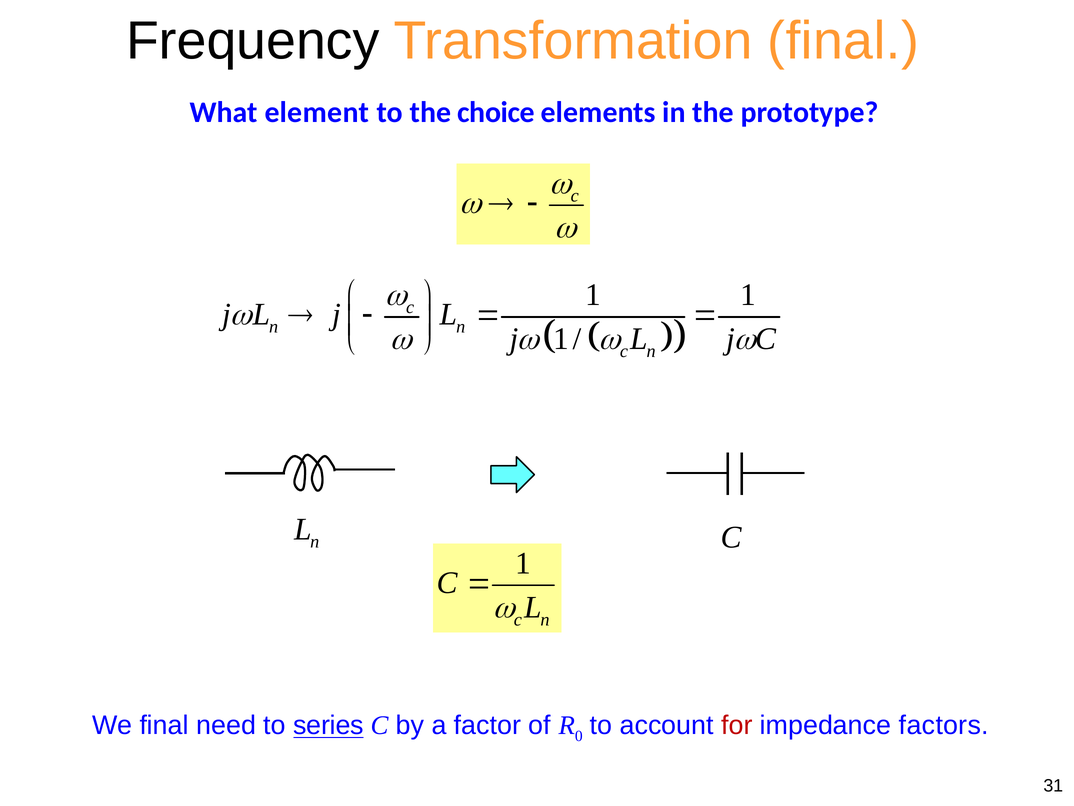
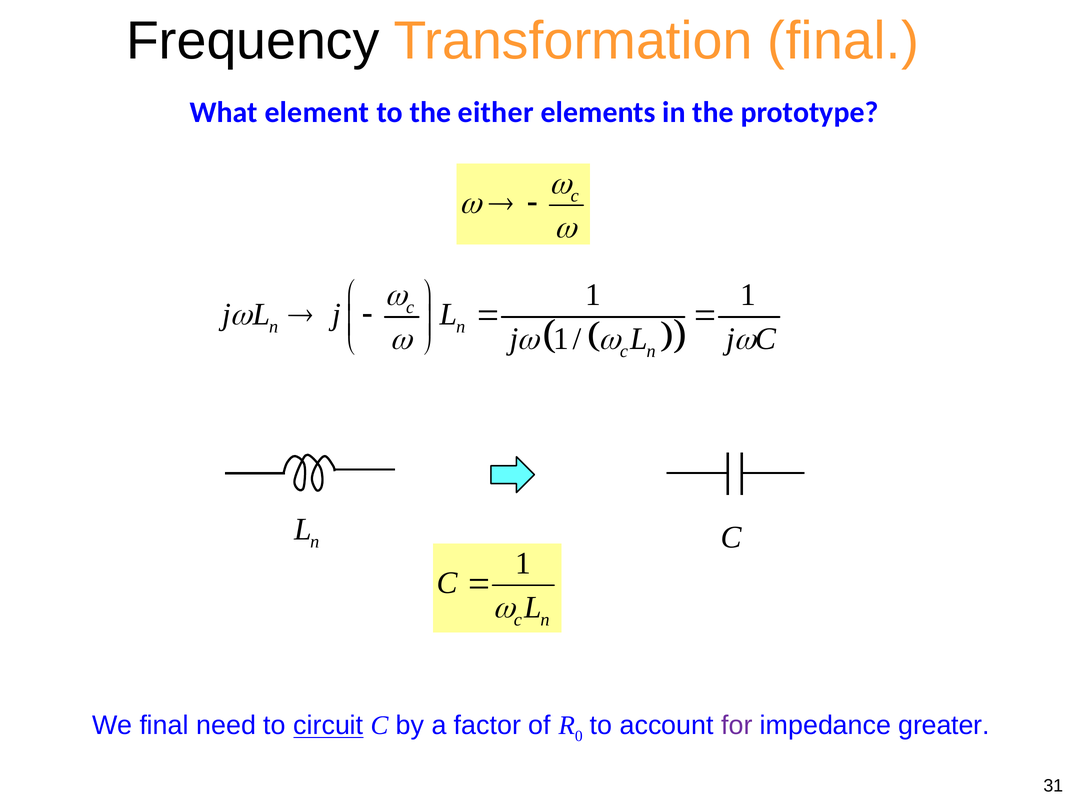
choice: choice -> either
series: series -> circuit
for colour: red -> purple
factors: factors -> greater
